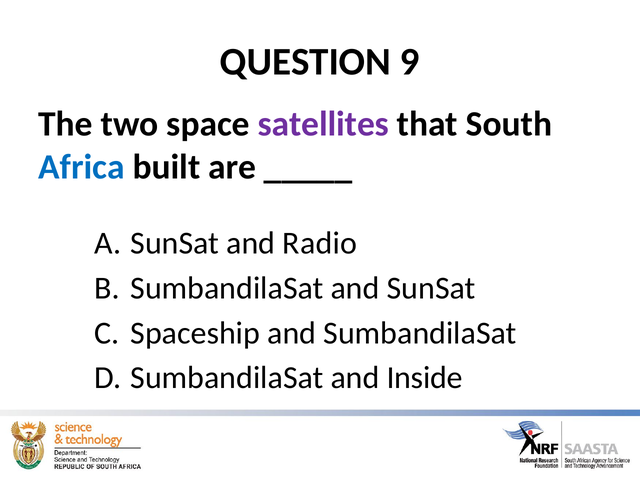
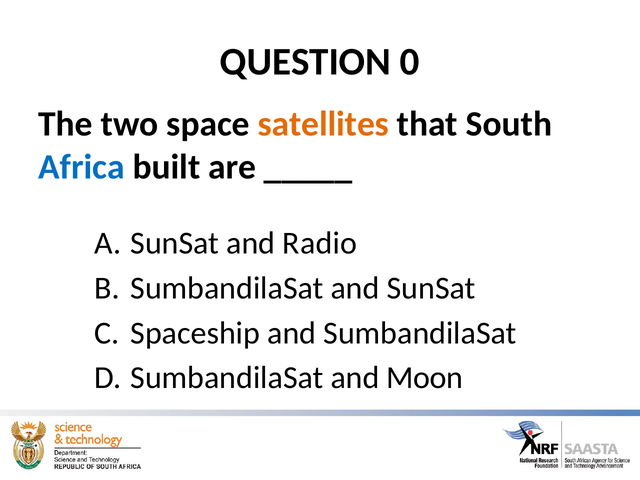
9: 9 -> 0
satellites colour: purple -> orange
Inside: Inside -> Moon
